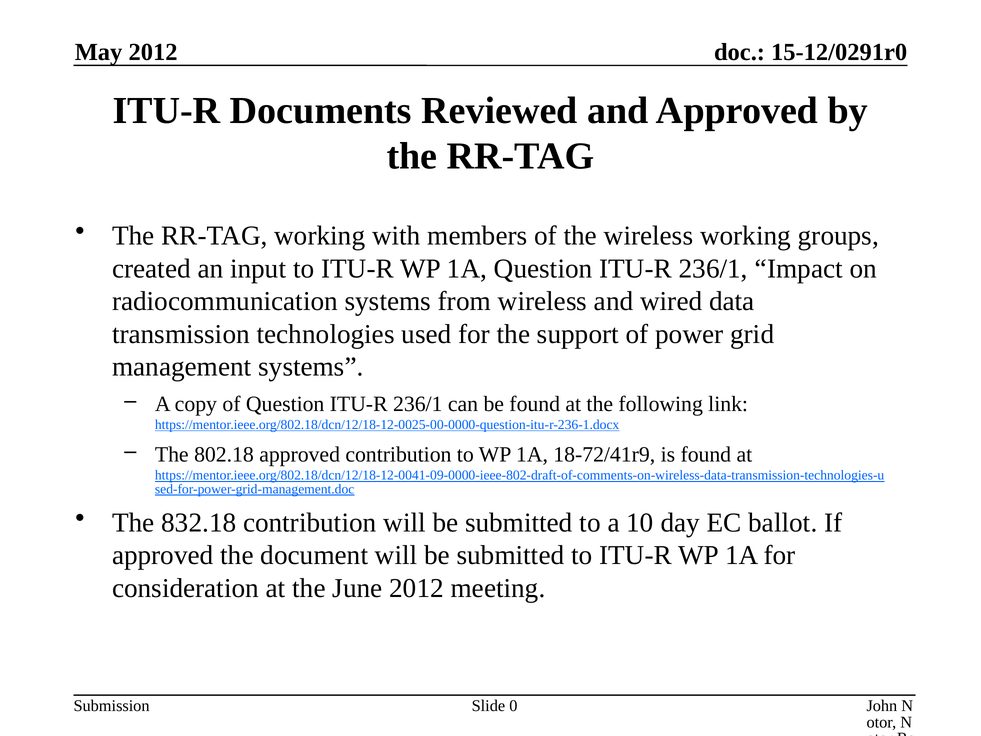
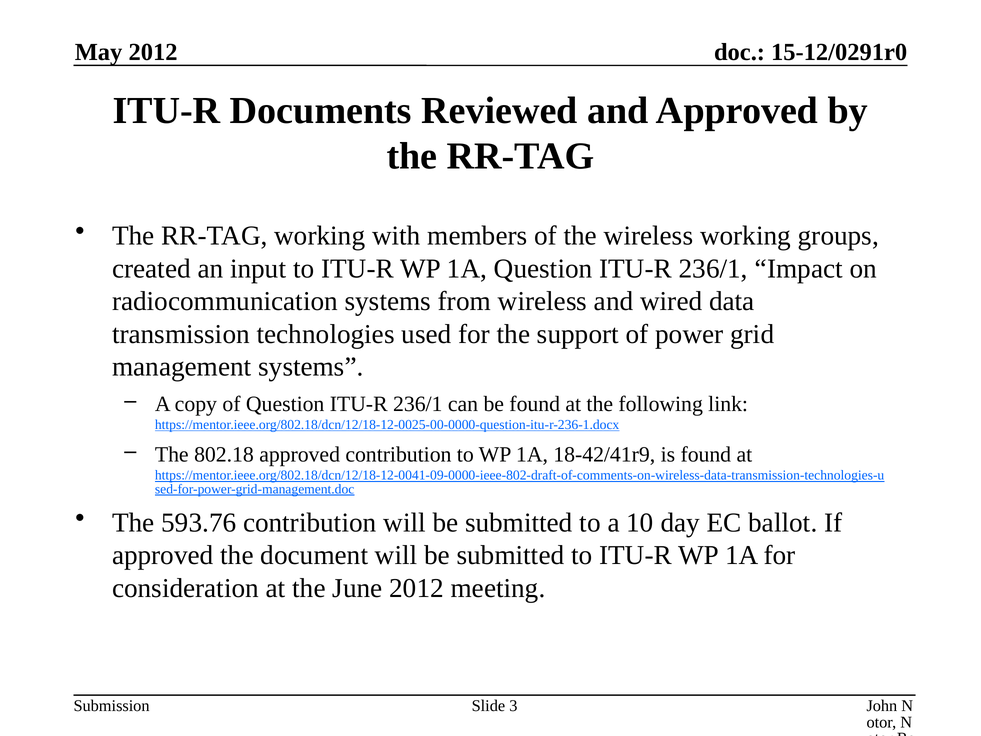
18-72/41r9: 18-72/41r9 -> 18-42/41r9
832.18: 832.18 -> 593.76
0: 0 -> 3
